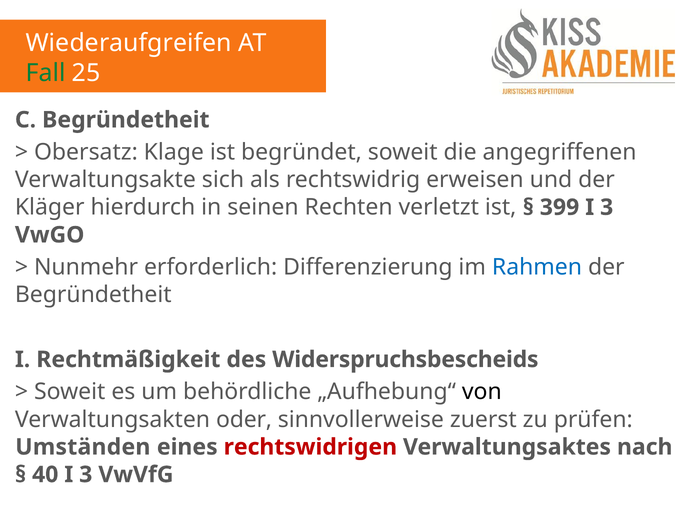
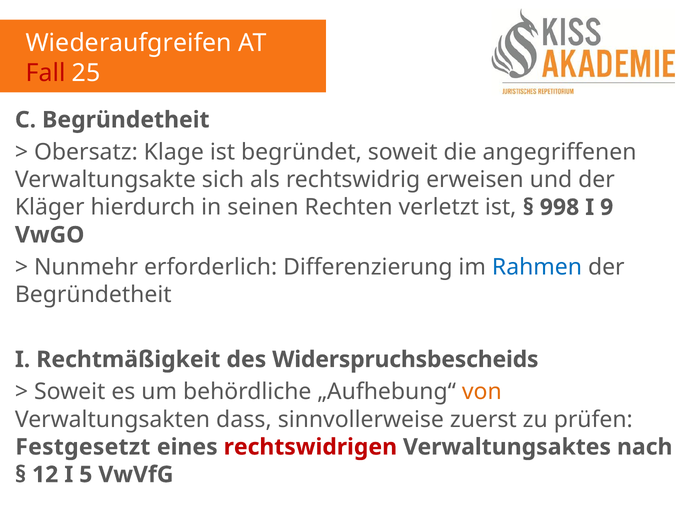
Fall colour: green -> red
399: 399 -> 998
3 at (607, 208): 3 -> 9
von colour: black -> orange
oder: oder -> dass
Umständen: Umständen -> Festgesetzt
40: 40 -> 12
3 at (86, 475): 3 -> 5
